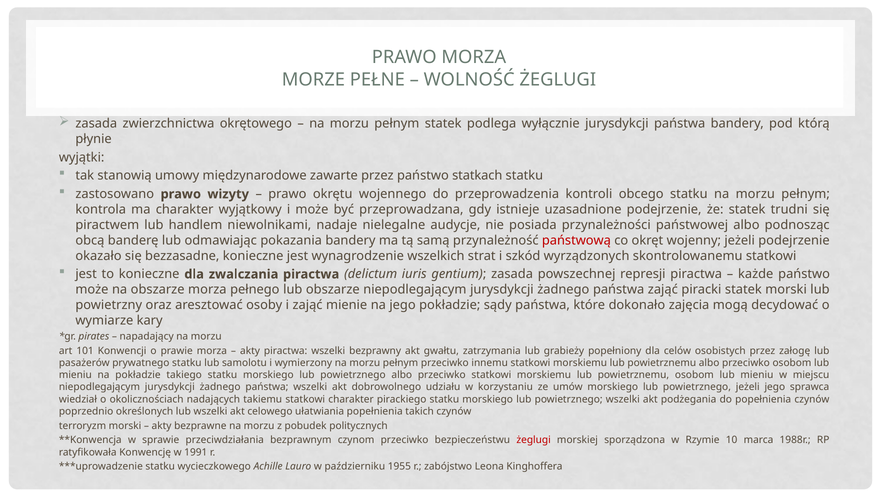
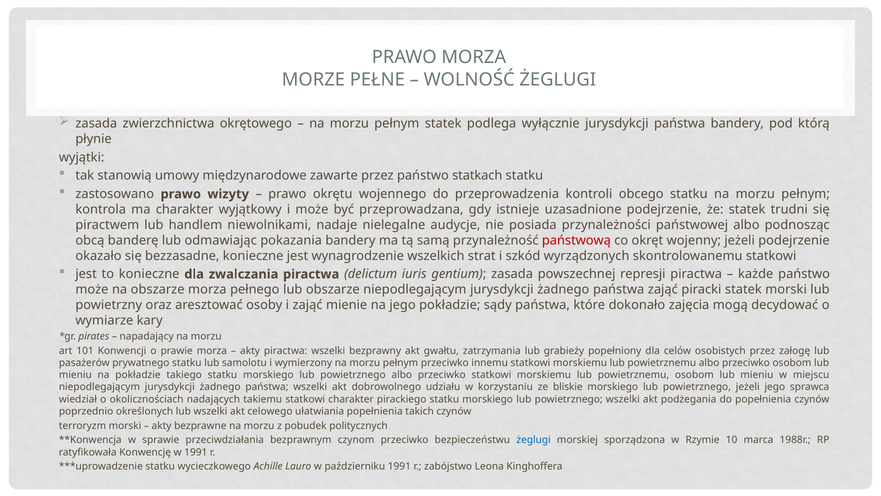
umów: umów -> bliskie
żeglugi at (534, 440) colour: red -> blue
październiku 1955: 1955 -> 1991
